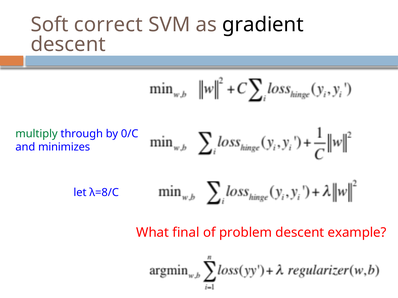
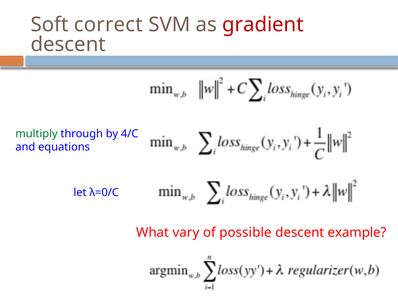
gradient colour: black -> red
0/C: 0/C -> 4/C
minimizes: minimizes -> equations
λ=8/C: λ=8/C -> λ=0/C
final: final -> vary
problem: problem -> possible
